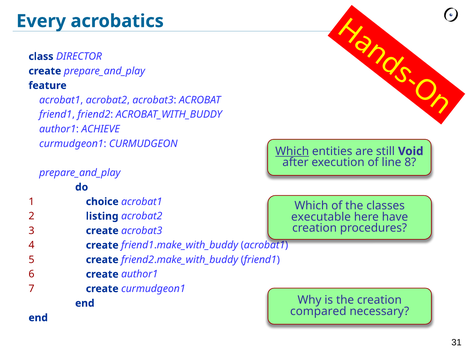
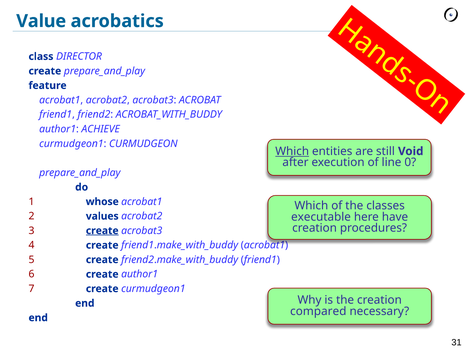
Every: Every -> Value
8: 8 -> 0
choice: choice -> whose
listing: listing -> values
create at (102, 230) underline: none -> present
